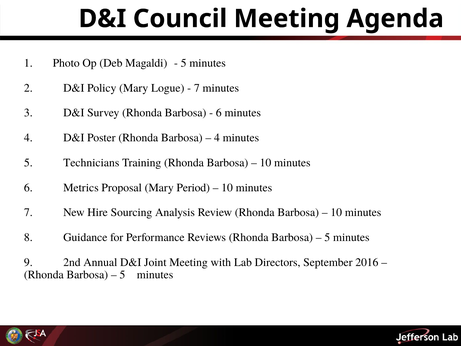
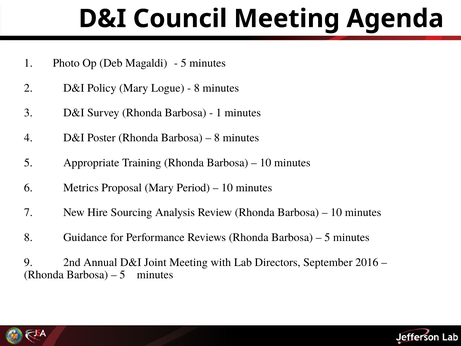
7 at (197, 88): 7 -> 8
6 at (219, 113): 6 -> 1
4 at (217, 138): 4 -> 8
Technicians: Technicians -> Appropriate
